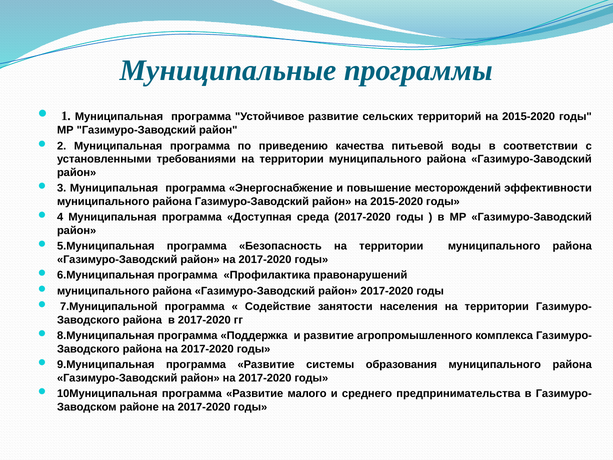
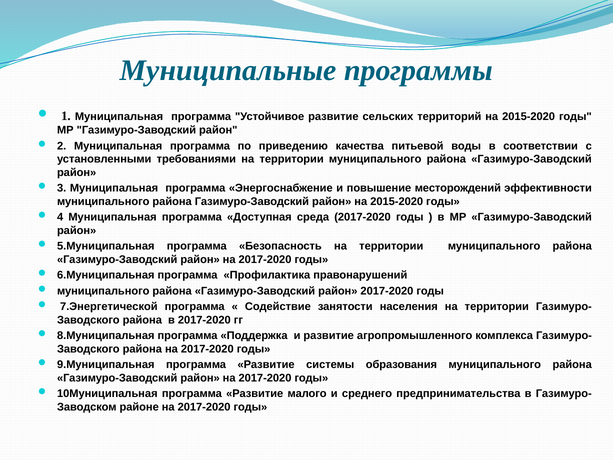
7.Муниципальной: 7.Муниципальной -> 7.Энергетической
